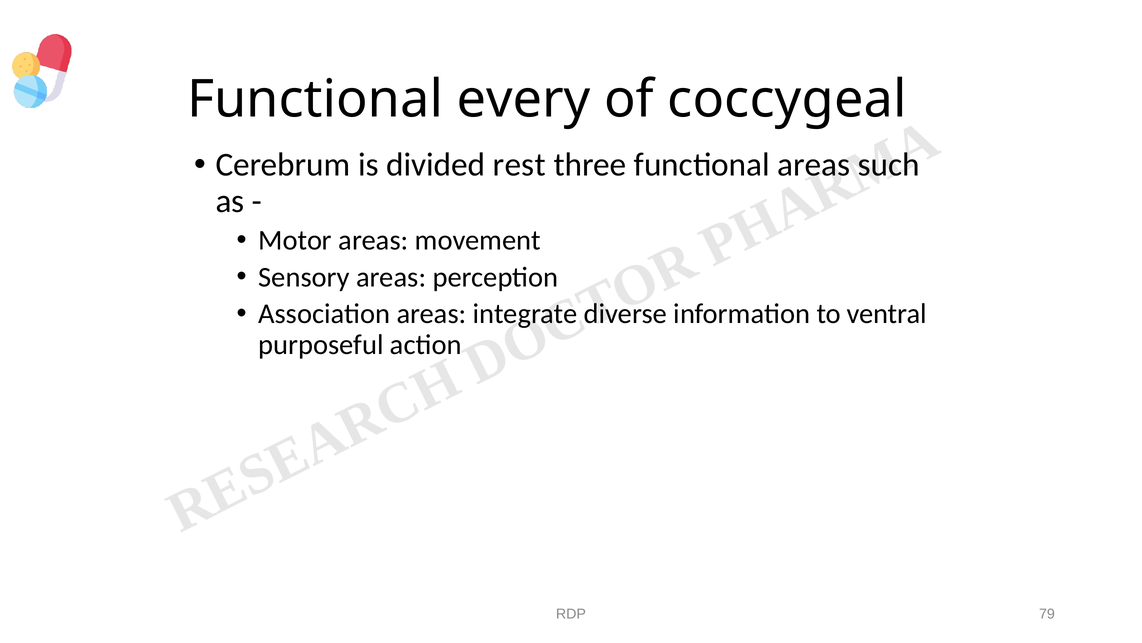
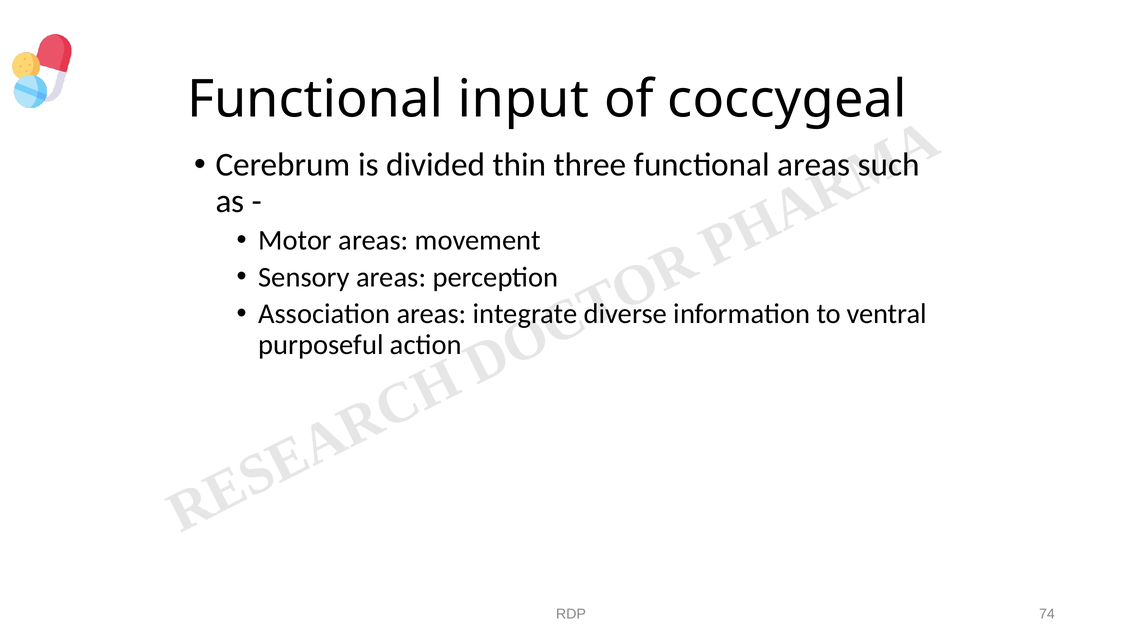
every: every -> input
rest: rest -> thin
79: 79 -> 74
